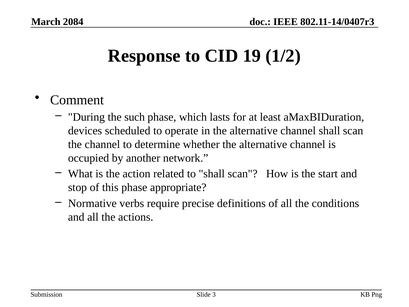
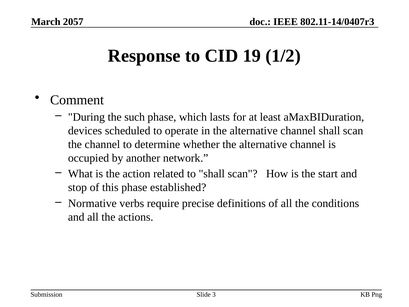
2084: 2084 -> 2057
appropriate: appropriate -> established
